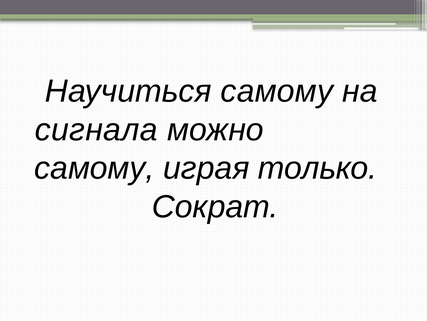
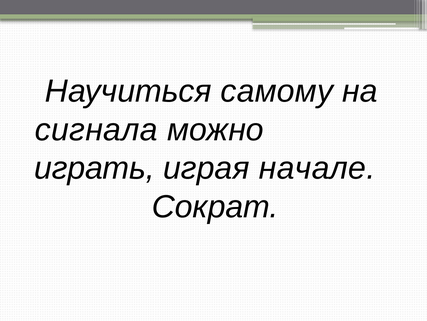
самому at (94, 168): самому -> играть
только: только -> начале
